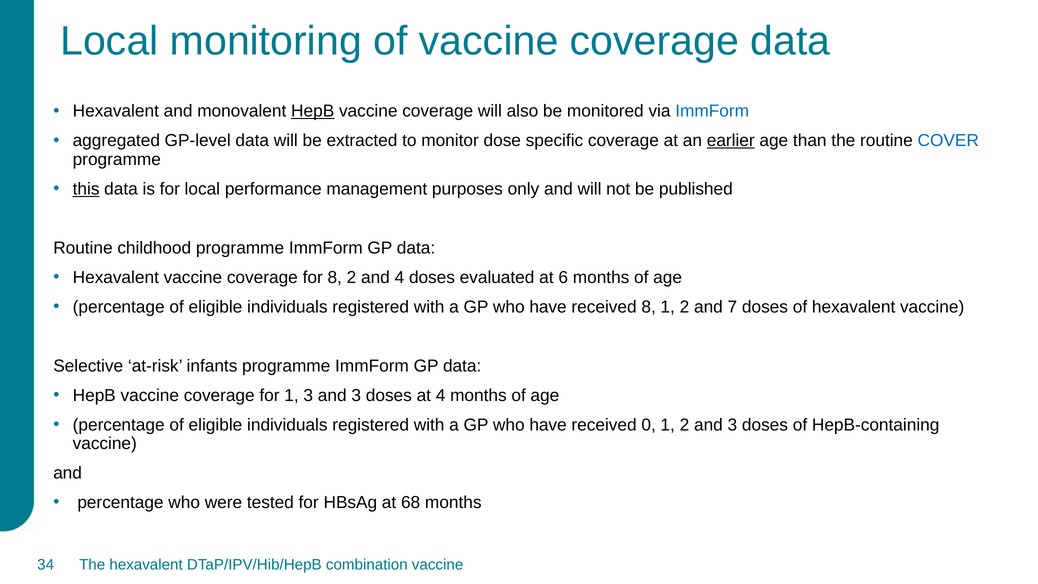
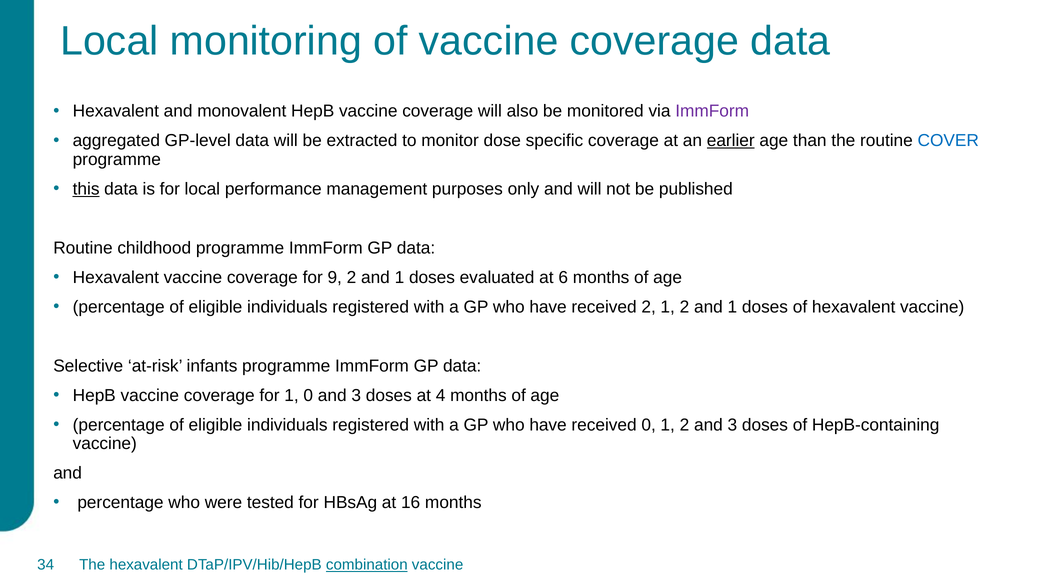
HepB at (313, 111) underline: present -> none
ImmForm at (712, 111) colour: blue -> purple
for 8: 8 -> 9
4 at (399, 277): 4 -> 1
received 8: 8 -> 2
1 2 and 7: 7 -> 1
1 3: 3 -> 0
68: 68 -> 16
combination underline: none -> present
